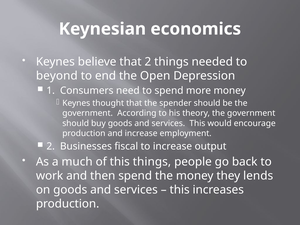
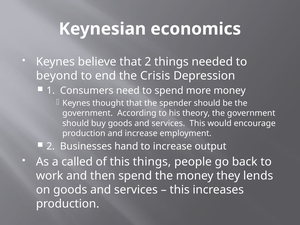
Open: Open -> Crisis
fiscal: fiscal -> hand
much: much -> called
